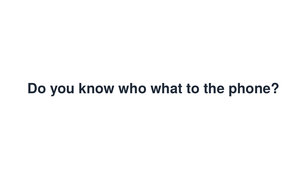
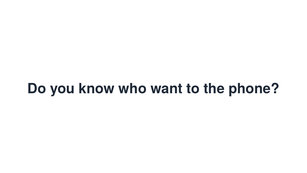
what: what -> want
